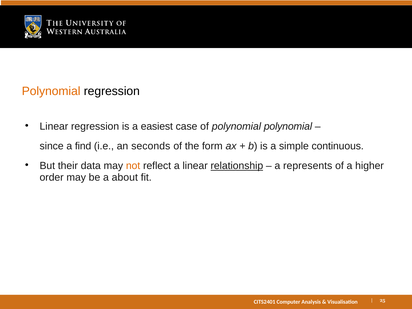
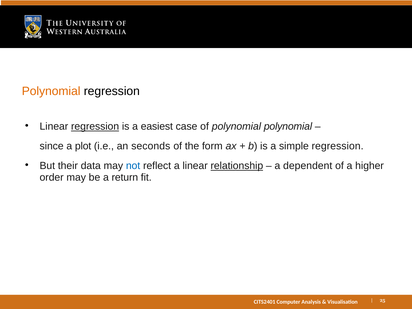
regression at (95, 127) underline: none -> present
find: find -> plot
simple continuous: continuous -> regression
not colour: orange -> blue
represents: represents -> dependent
about: about -> return
